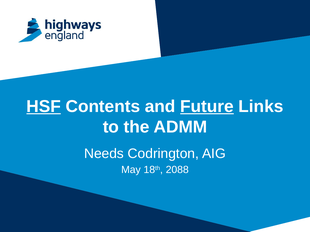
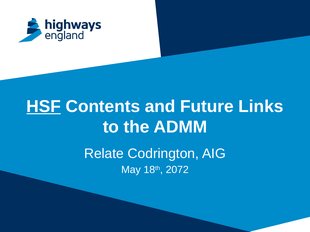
Future underline: present -> none
Needs: Needs -> Relate
2088: 2088 -> 2072
